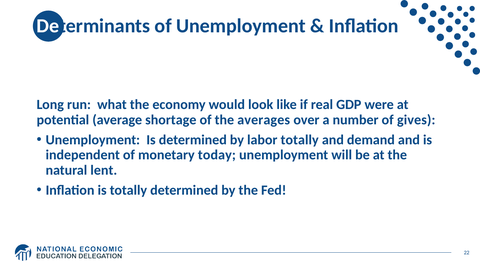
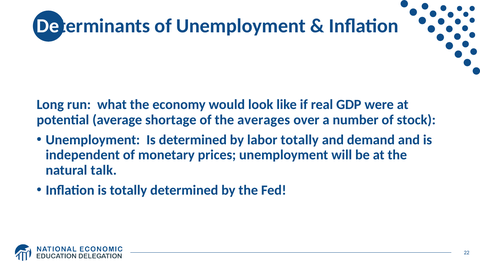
gives: gives -> stock
today: today -> prices
lent: lent -> talk
